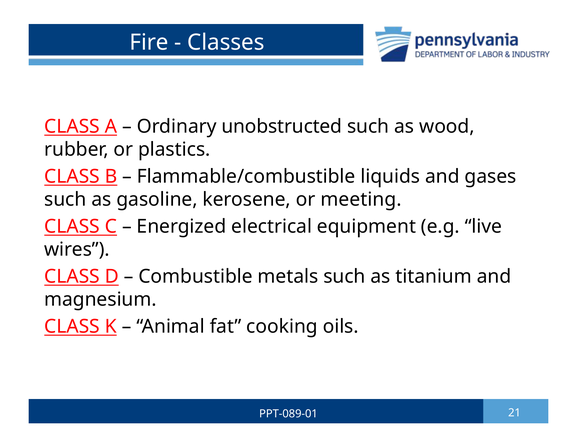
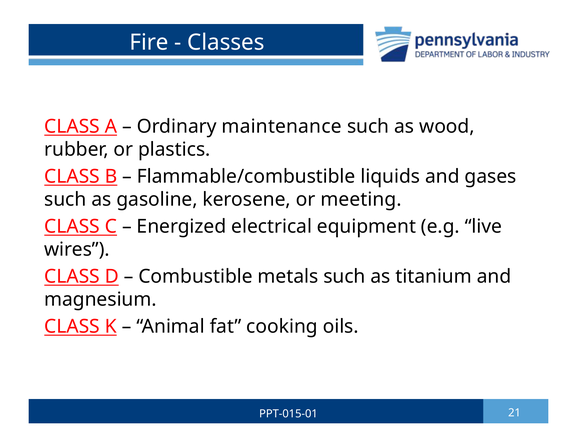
unobstructed: unobstructed -> maintenance
PPT-089-01: PPT-089-01 -> PPT-015-01
